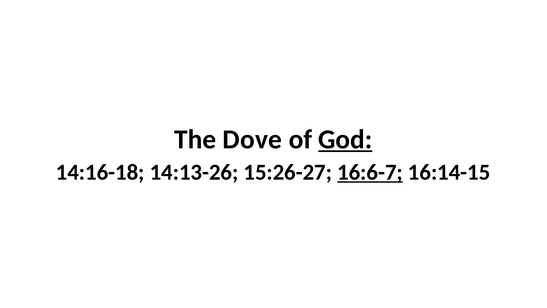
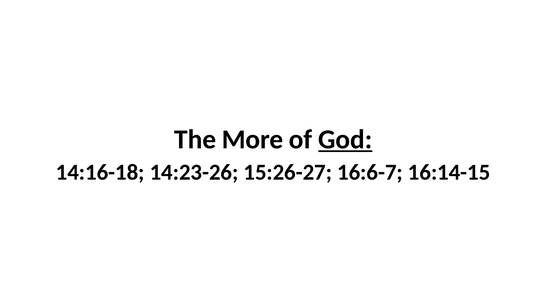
Dove: Dove -> More
14:13-26: 14:13-26 -> 14:23-26
16:6-7 underline: present -> none
